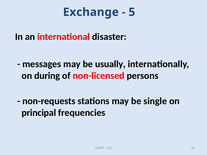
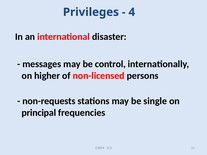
Exchange: Exchange -> Privileges
5: 5 -> 4
usually: usually -> control
during: during -> higher
